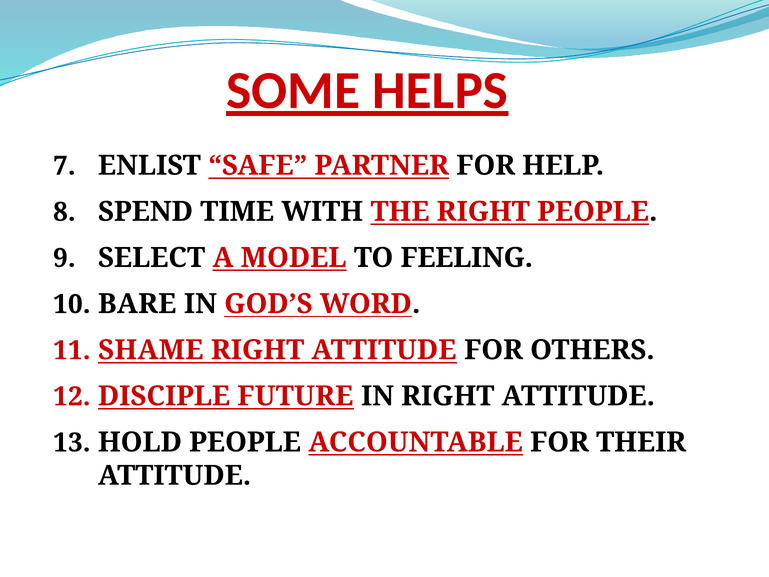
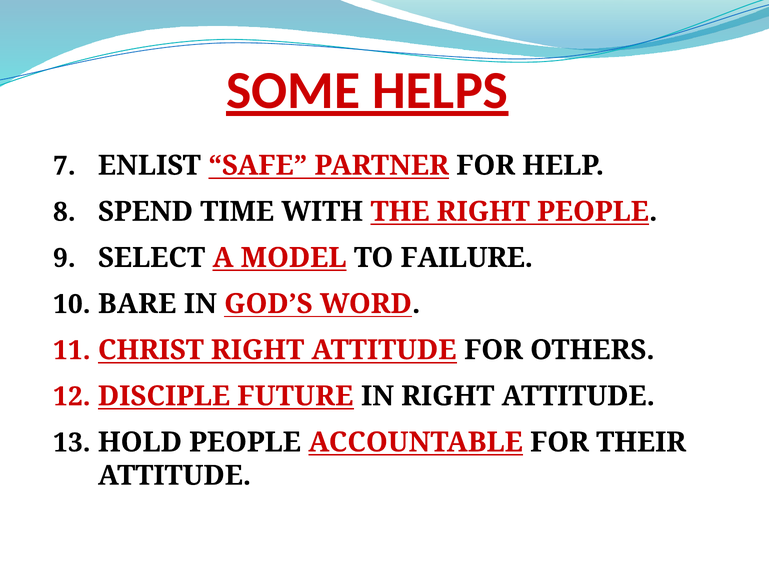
FEELING: FEELING -> FAILURE
SHAME: SHAME -> CHRIST
